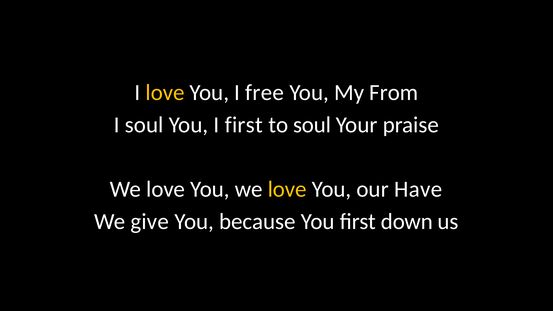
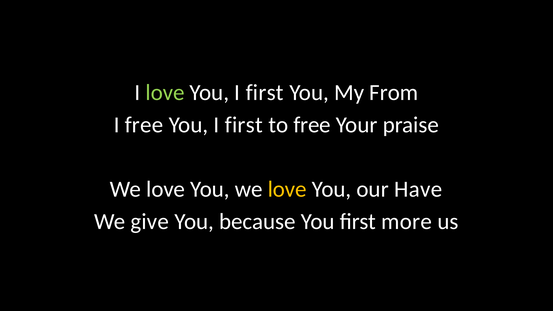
love at (165, 93) colour: yellow -> light green
free at (265, 93): free -> first
I soul: soul -> free
to soul: soul -> free
down: down -> more
